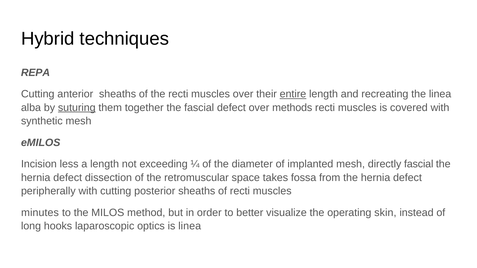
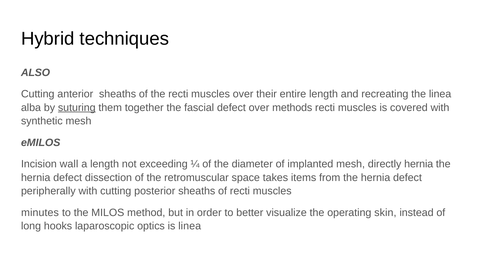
REPA: REPA -> ALSO
entire underline: present -> none
less: less -> wall
directly fascial: fascial -> hernia
fossa: fossa -> items
